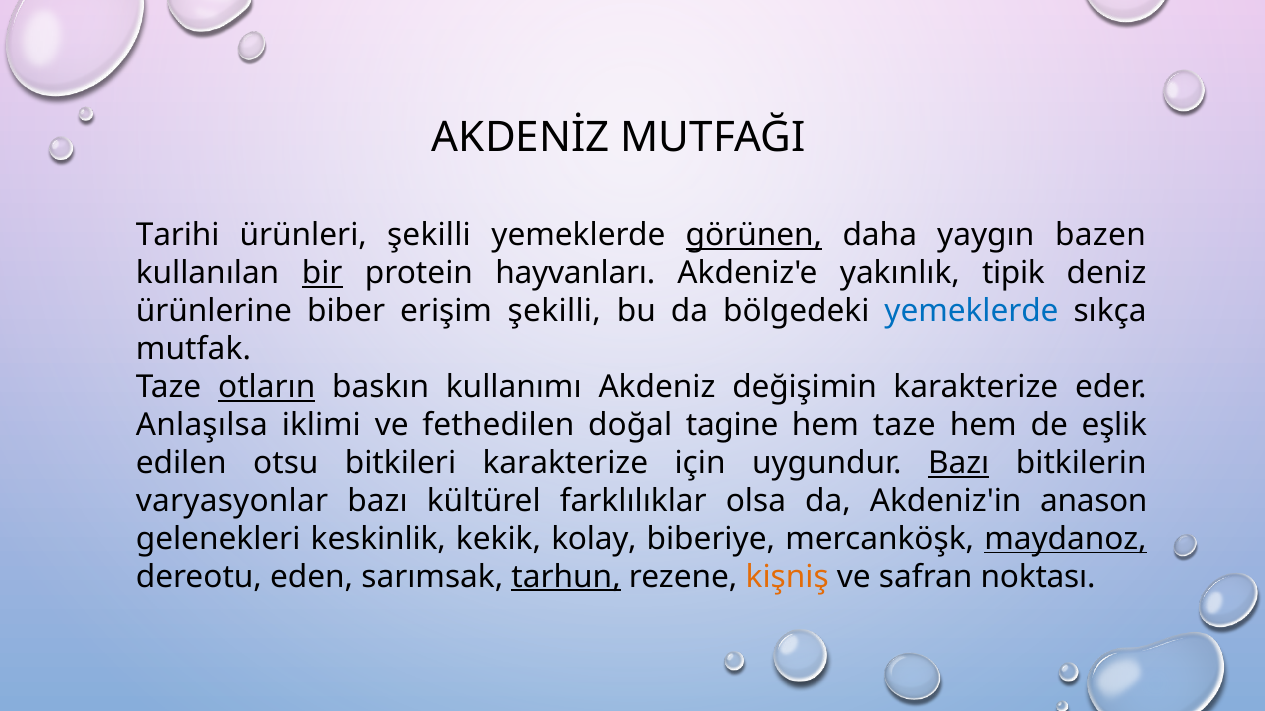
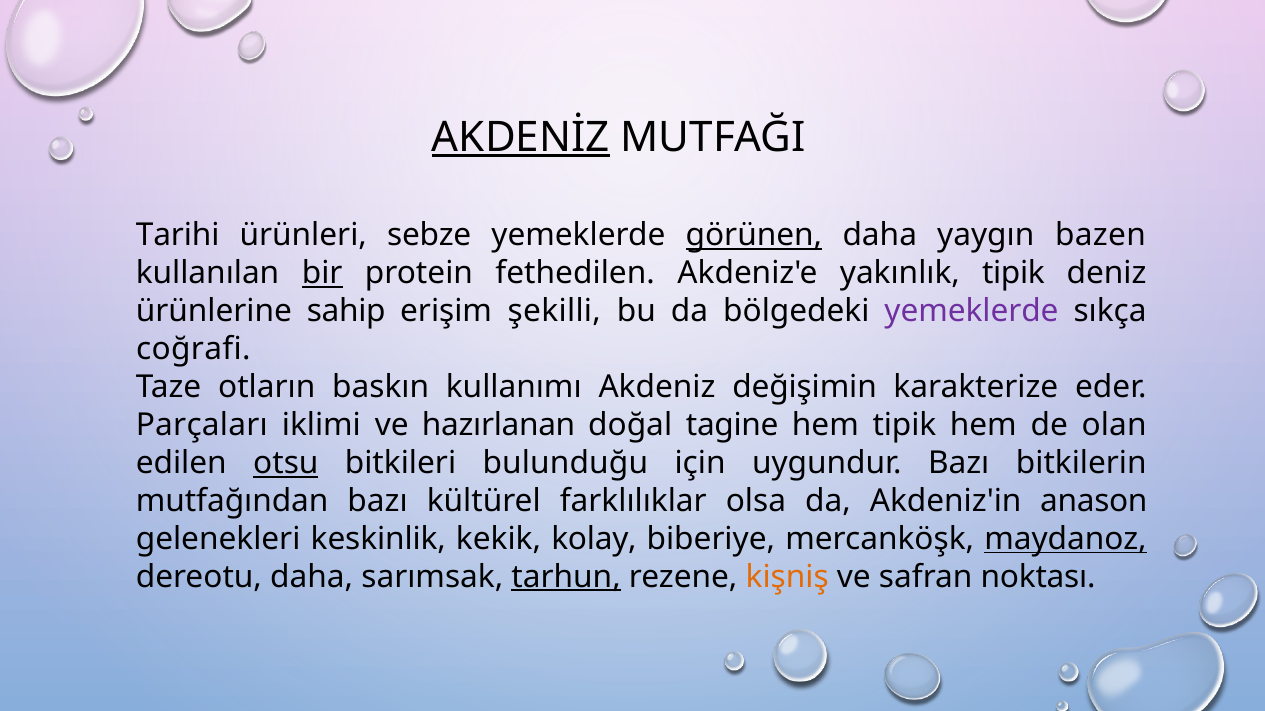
AKDENİZ underline: none -> present
ürünleri şekilli: şekilli -> sebze
hayvanları: hayvanları -> fethedilen
biber: biber -> sahip
yemeklerde at (971, 312) colour: blue -> purple
mutfak: mutfak -> coğrafi
otların underline: present -> none
Anlaşılsa: Anlaşılsa -> Parçaları
fethedilen: fethedilen -> hazırlanan
hem taze: taze -> tipik
eşlik: eşlik -> olan
otsu underline: none -> present
bitkileri karakterize: karakterize -> bulunduğu
Bazı at (959, 463) underline: present -> none
varyasyonlar: varyasyonlar -> mutfağından
dereotu eden: eden -> daha
